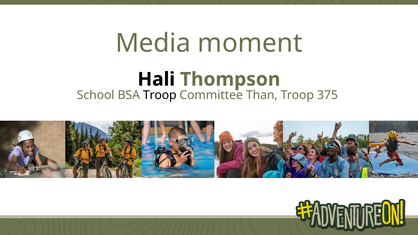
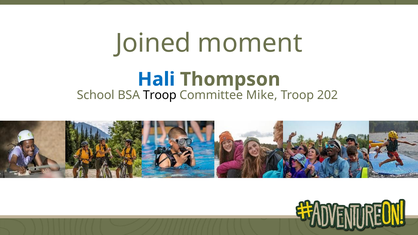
Media: Media -> Joined
Hali colour: black -> blue
Than: Than -> Mike
375: 375 -> 202
